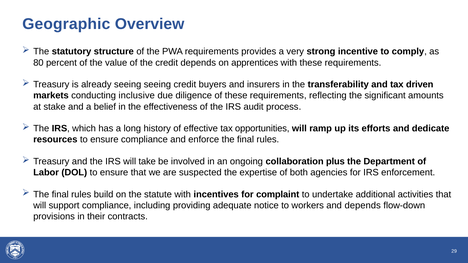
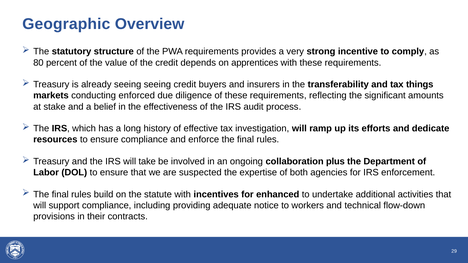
driven: driven -> things
inclusive: inclusive -> enforced
opportunities: opportunities -> investigation
complaint: complaint -> enhanced
and depends: depends -> technical
